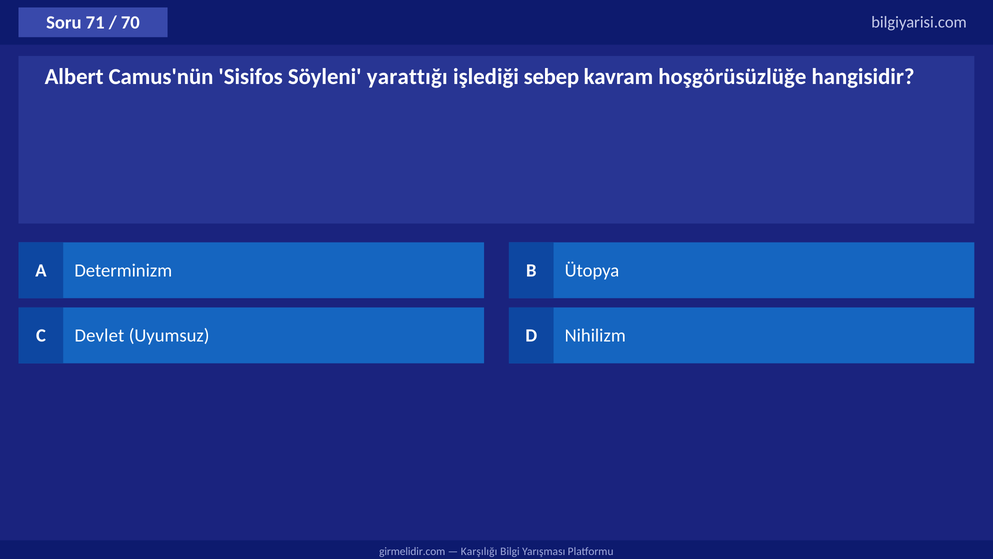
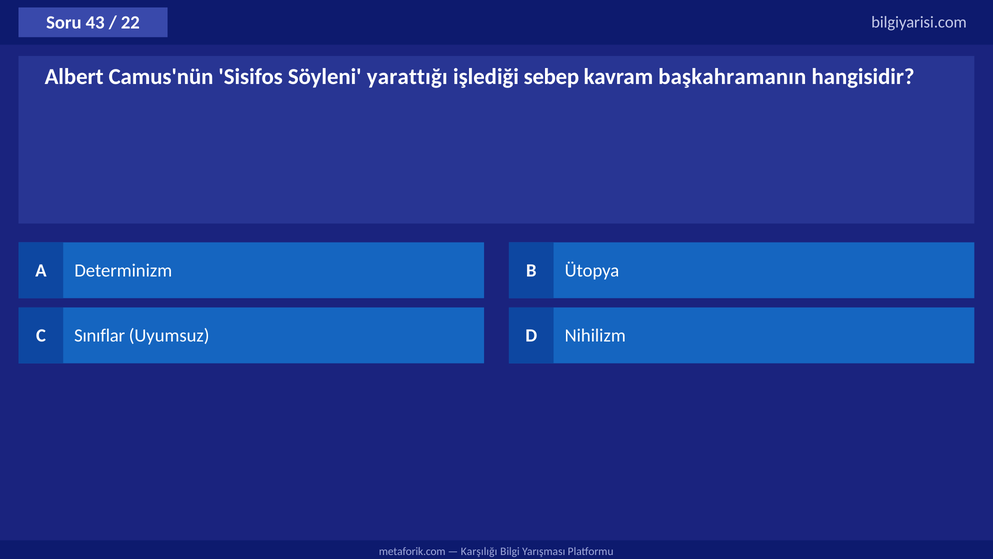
71: 71 -> 43
70: 70 -> 22
hoşgörüsüzlüğe: hoşgörüsüzlüğe -> başkahramanın
Devlet: Devlet -> Sınıflar
girmelidir.com: girmelidir.com -> metaforik.com
